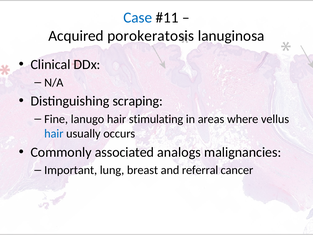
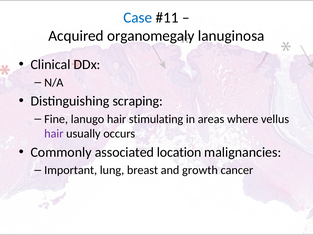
porokeratosis: porokeratosis -> organomegaly
hair at (54, 134) colour: blue -> purple
analogs: analogs -> location
referral: referral -> growth
